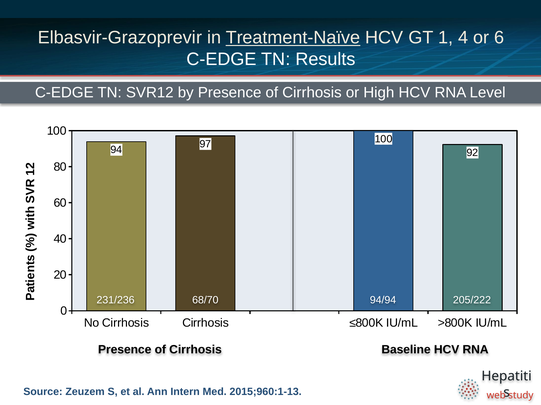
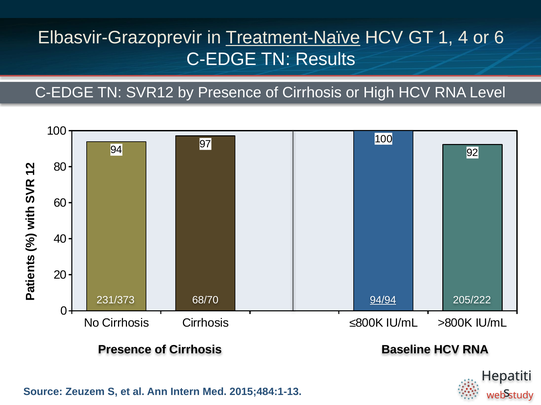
231/236: 231/236 -> 231/373
94/94 underline: none -> present
2015;960:1-13: 2015;960:1-13 -> 2015;484:1-13
